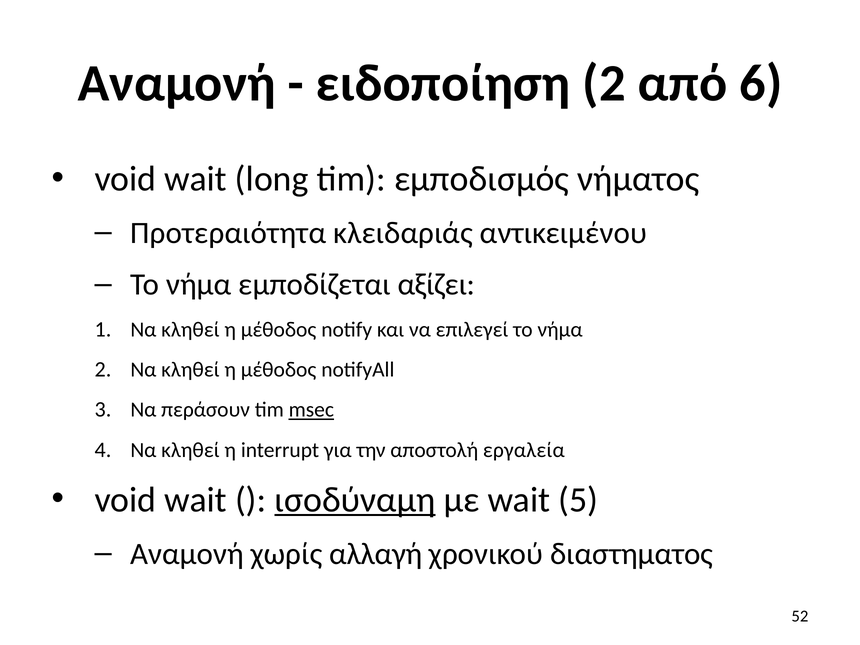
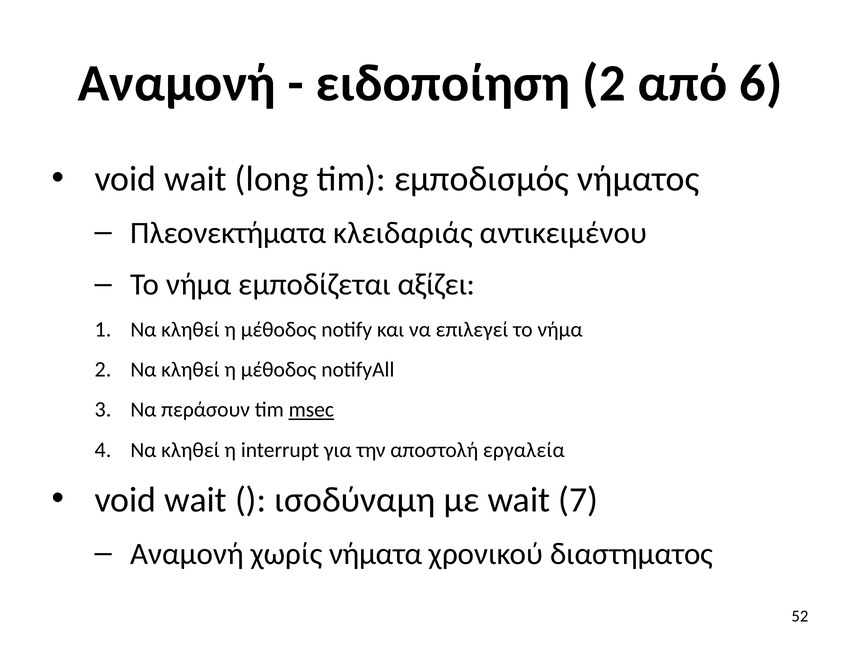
Προτεραιότητα: Προτεραιότητα -> Πλεονεκτήματα
ισοδύναμη underline: present -> none
5: 5 -> 7
αλλαγή: αλλαγή -> νήματα
